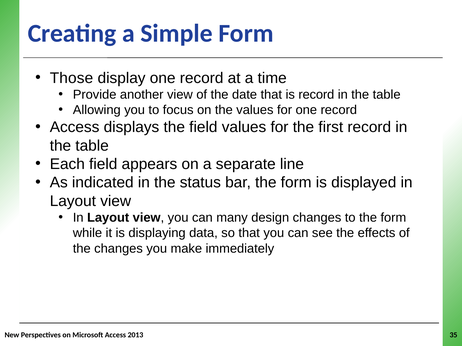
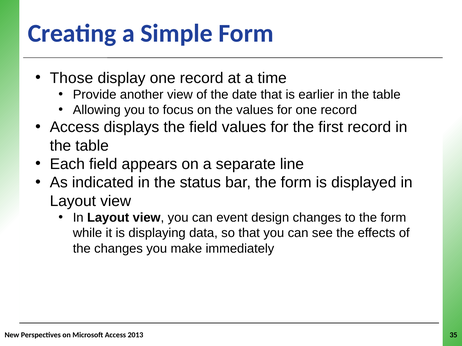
is record: record -> earlier
many: many -> event
